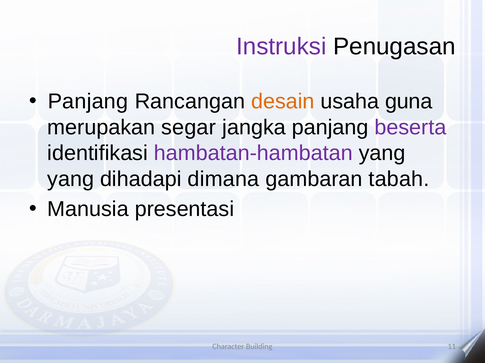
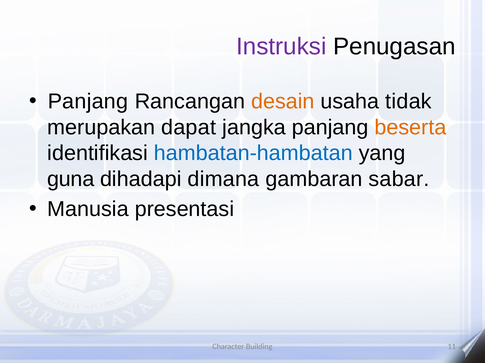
guna: guna -> tidak
segar: segar -> dapat
beserta colour: purple -> orange
hambatan-hambatan colour: purple -> blue
yang at (71, 179): yang -> guna
tabah: tabah -> sabar
